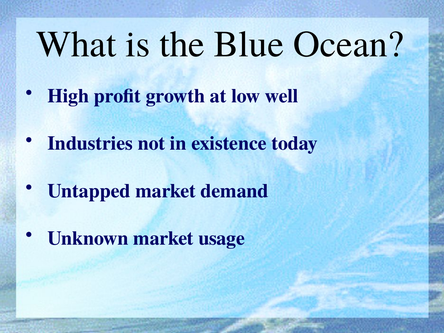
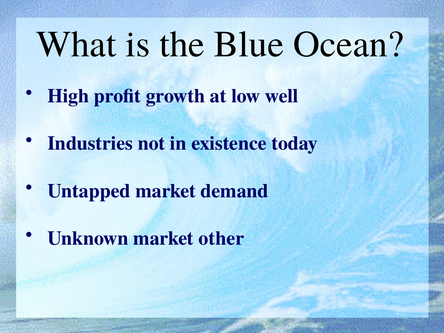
usage: usage -> other
